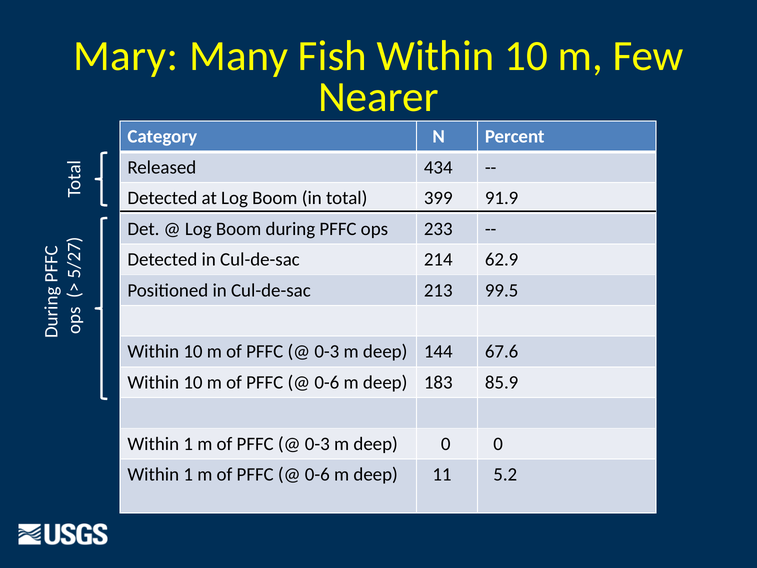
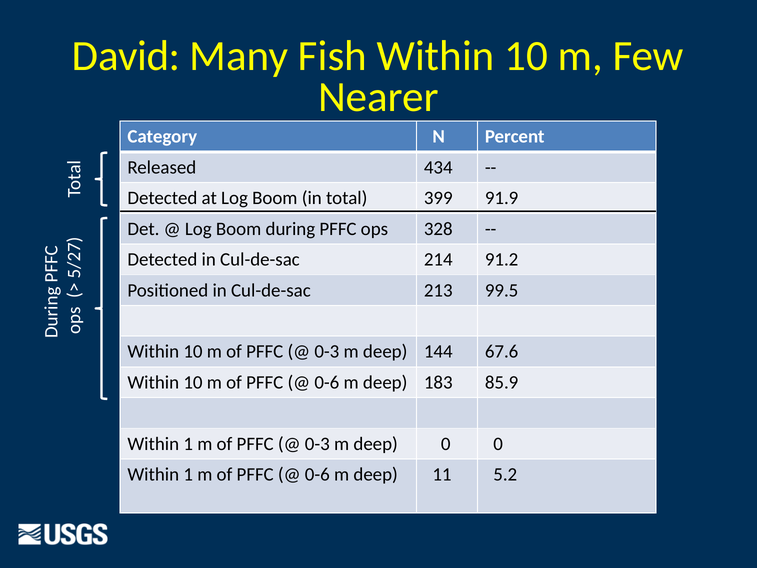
Mary: Mary -> David
233: 233 -> 328
62.9: 62.9 -> 91.2
